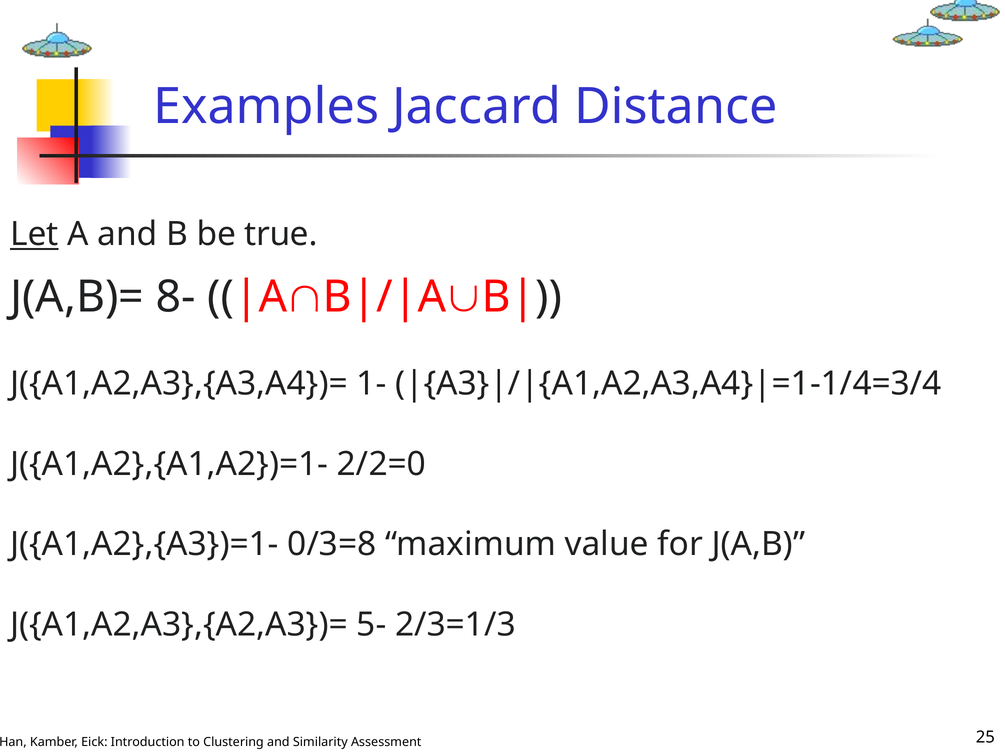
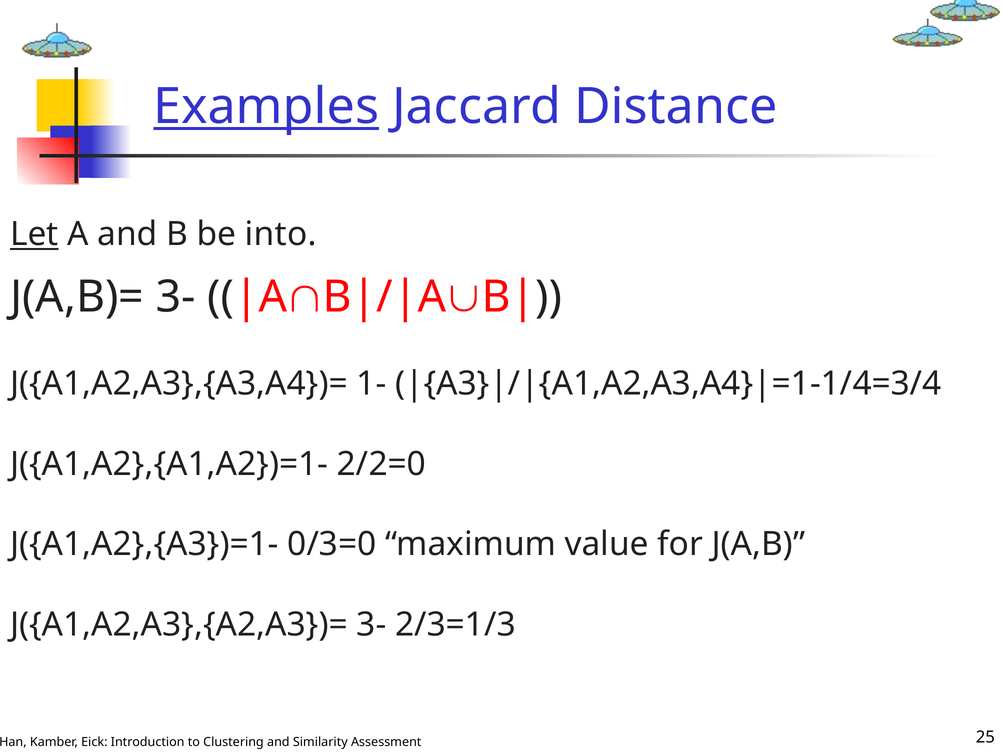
Examples underline: none -> present
true: true -> into
J(A,B)= 8-: 8- -> 3-
0/3=8: 0/3=8 -> 0/3=0
J({A1,A2,A3},{A2,A3})= 5-: 5- -> 3-
